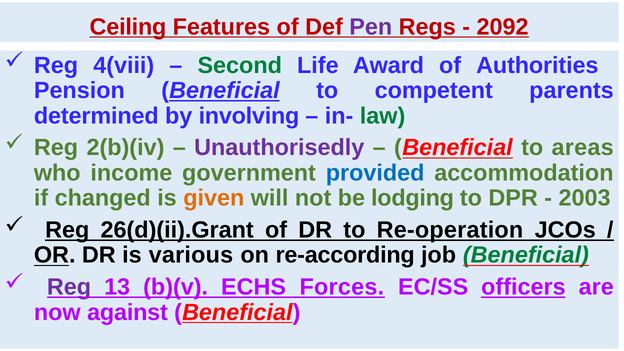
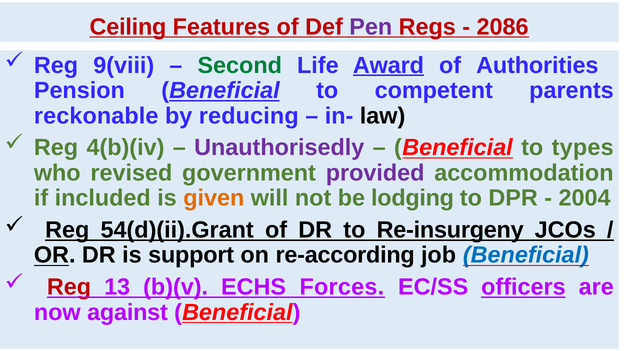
2092: 2092 -> 2086
4(viii: 4(viii -> 9(viii
Award underline: none -> present
determined: determined -> reckonable
involving: involving -> reducing
law colour: green -> black
2(b)(iv: 2(b)(iv -> 4(b)(iv
areas: areas -> types
income: income -> revised
provided colour: blue -> purple
changed: changed -> included
2003: 2003 -> 2004
26(d)(ii).Grant: 26(d)(ii).Grant -> 54(d)(ii).Grant
Re-operation: Re-operation -> Re-insurgeny
various: various -> support
Beneficial at (526, 255) colour: green -> blue
Reg at (69, 287) colour: purple -> red
